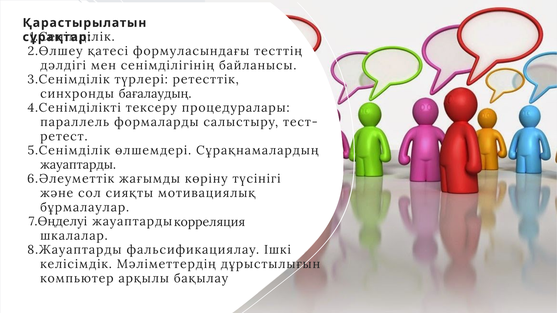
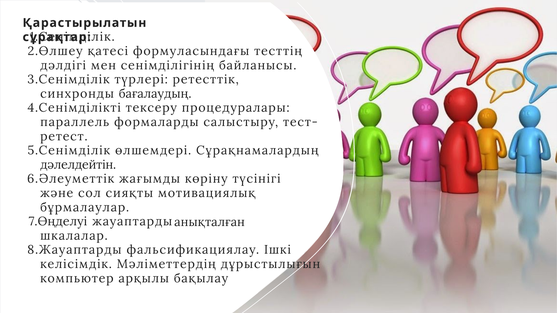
жауаптарды at (78, 165): жауаптарды -> дәлелдейтін
корреляция: корреляция -> анықталған
